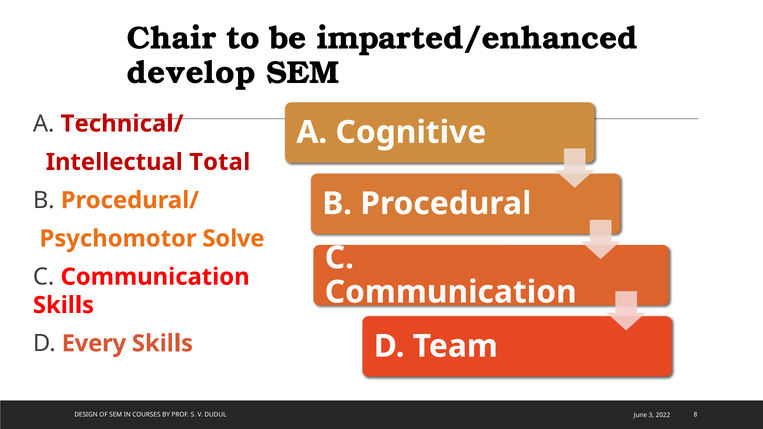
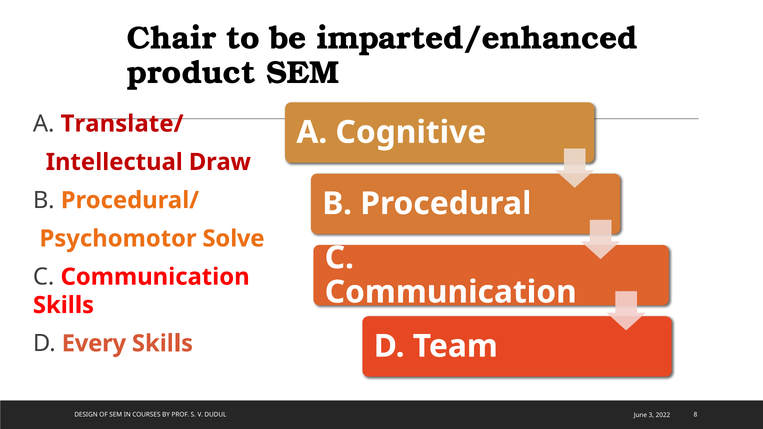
develop: develop -> product
Technical/: Technical/ -> Translate/
Total: Total -> Draw
